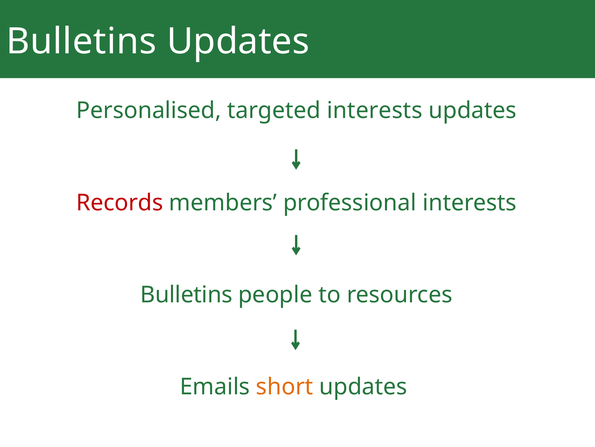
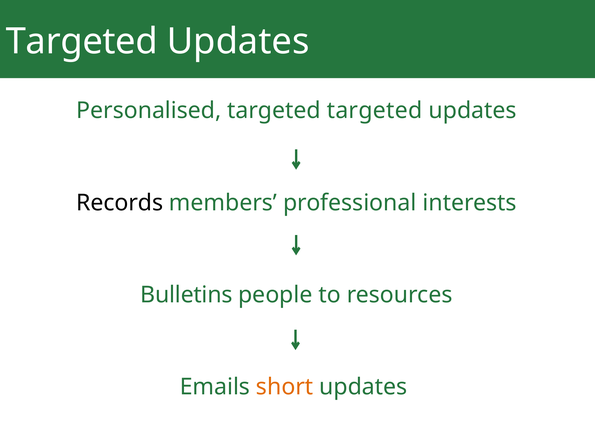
Bulletins at (81, 42): Bulletins -> Targeted
targeted interests: interests -> targeted
Records colour: red -> black
